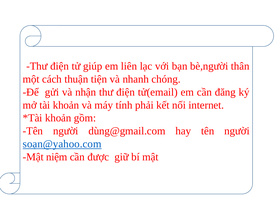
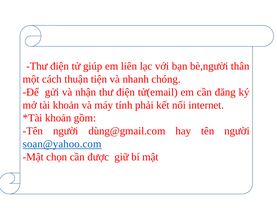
niệm: niệm -> chọn
